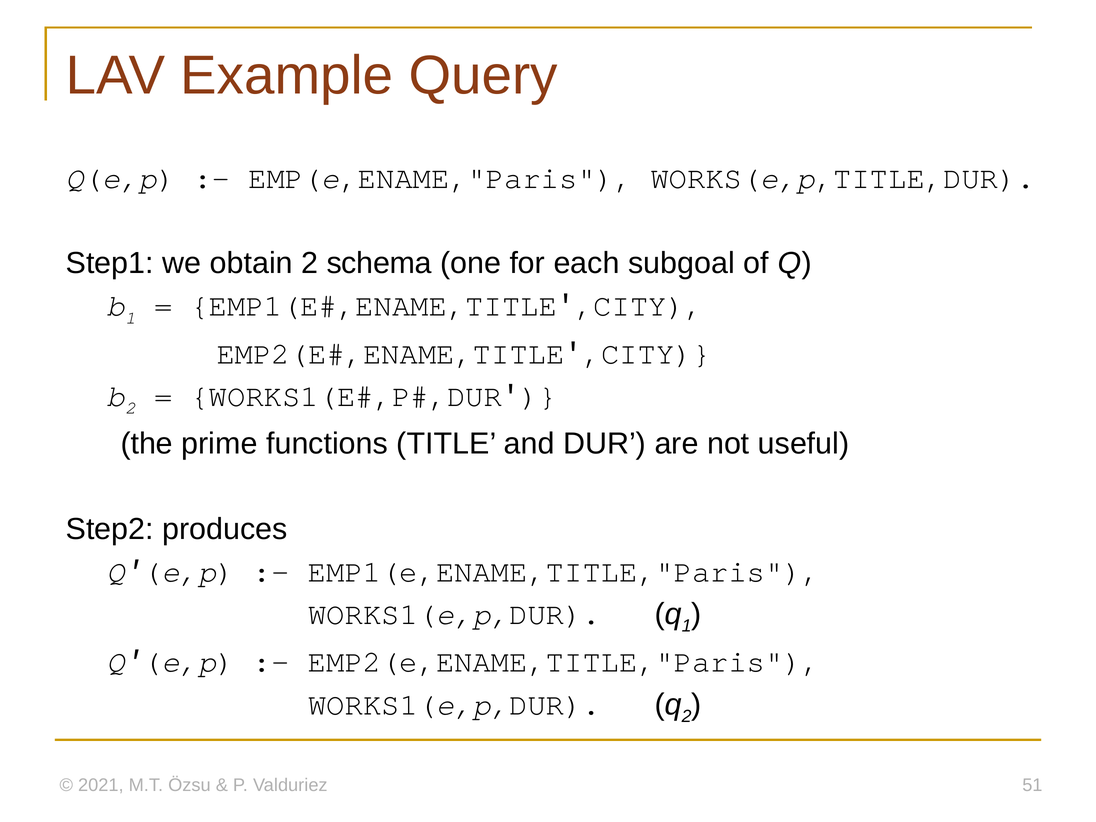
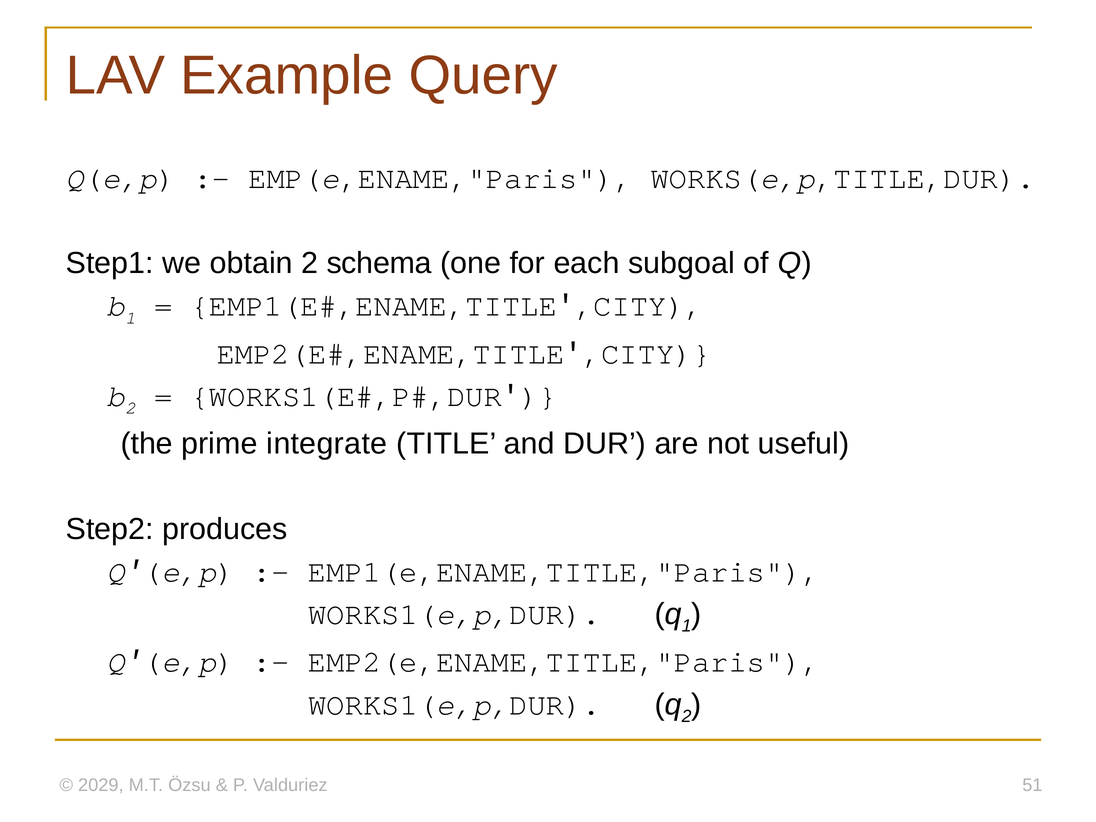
functions: functions -> integrate
2021: 2021 -> 2029
